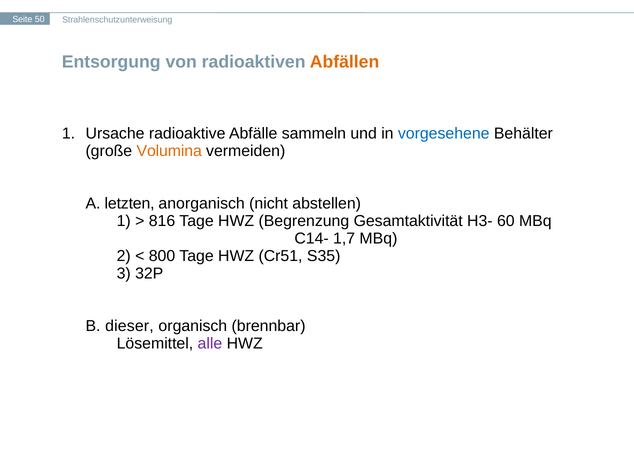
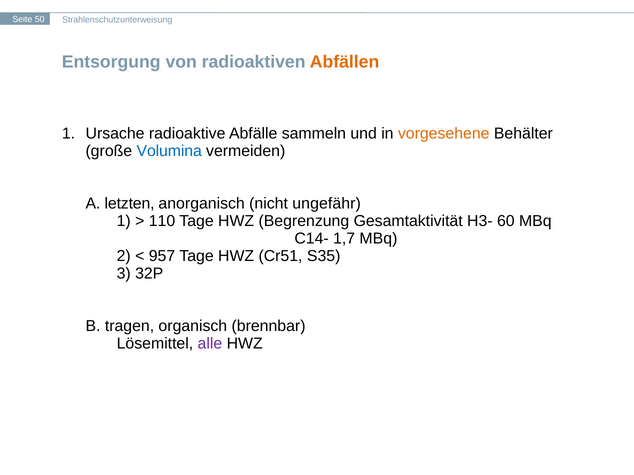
vorgesehene colour: blue -> orange
Volumina colour: orange -> blue
abstellen: abstellen -> ungefähr
816: 816 -> 110
800: 800 -> 957
dieser: dieser -> tragen
